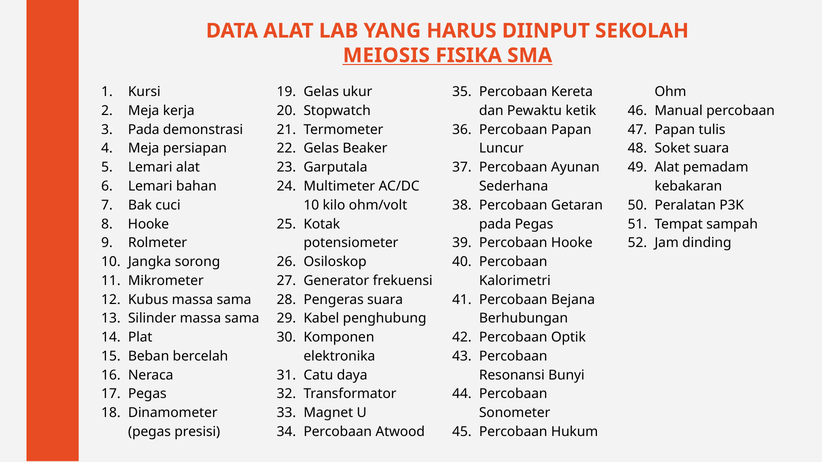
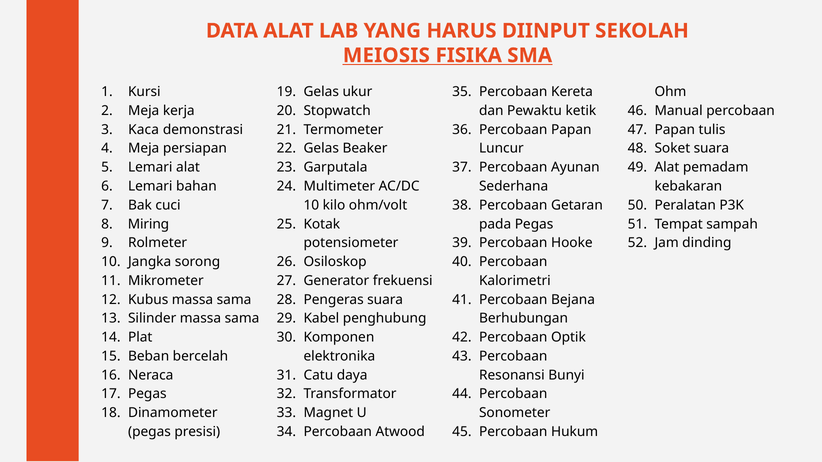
Pada at (144, 130): Pada -> Kaca
Hooke at (148, 224): Hooke -> Miring
